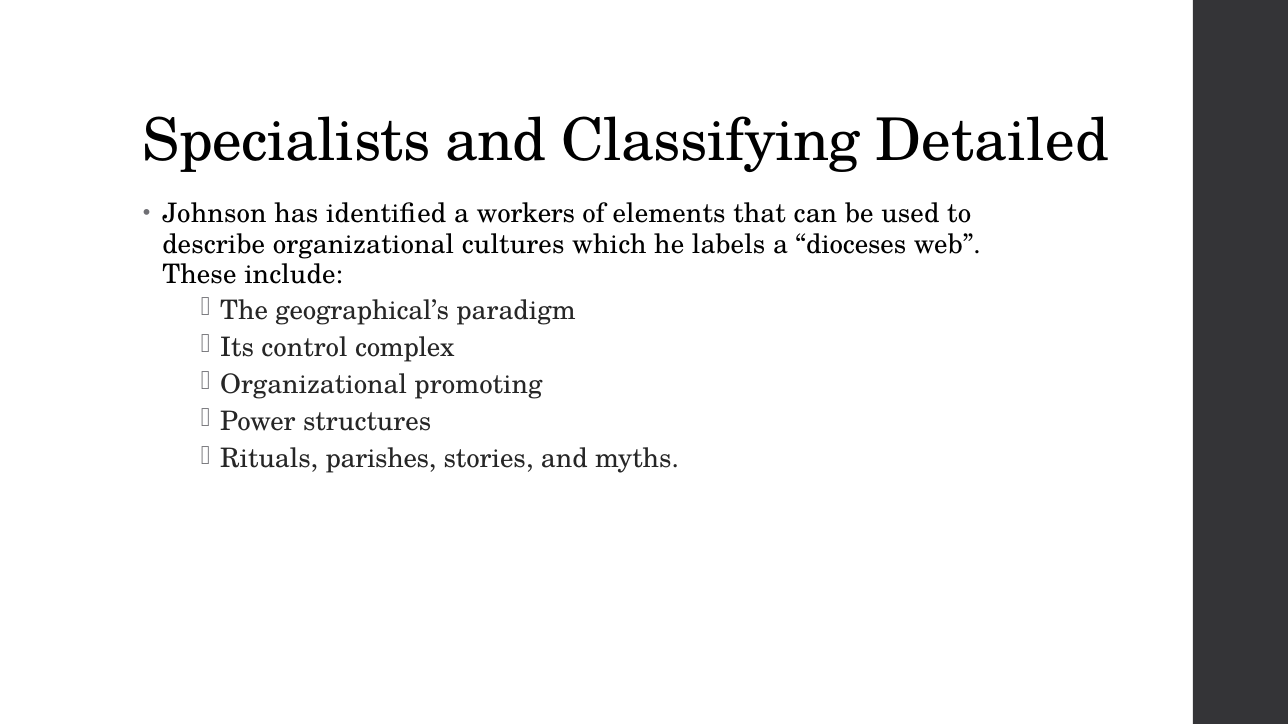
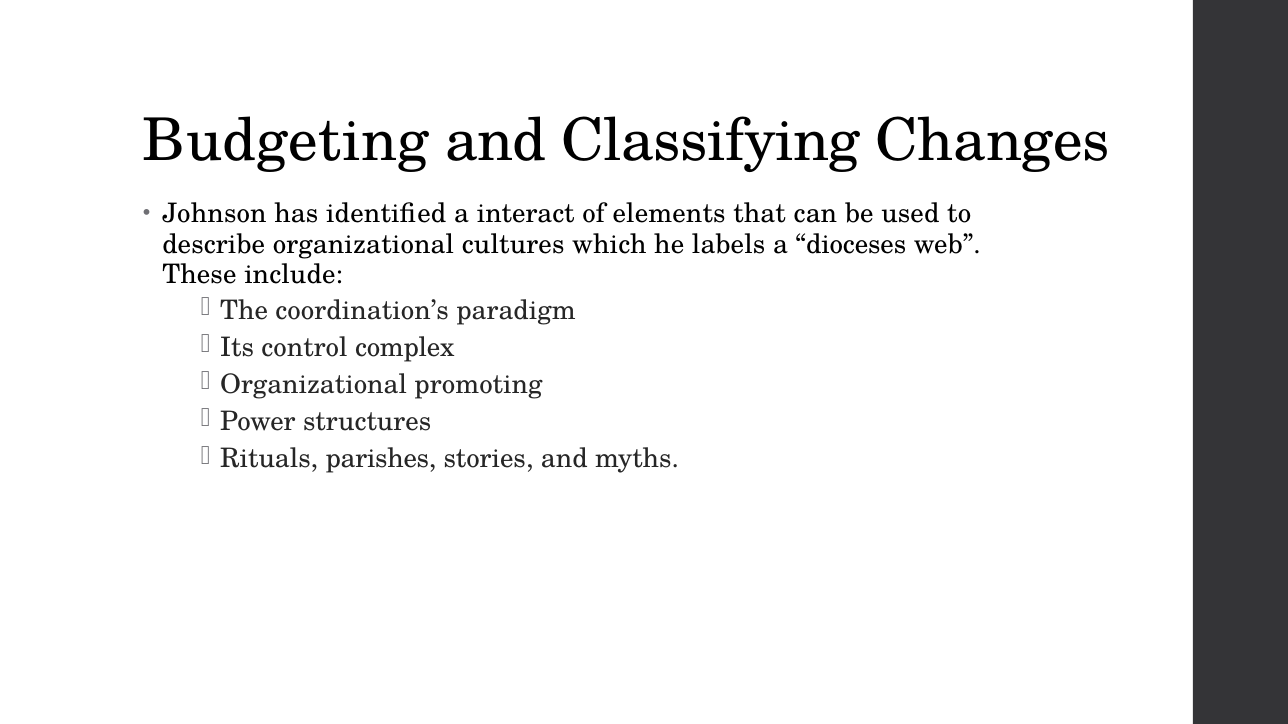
Specialists: Specialists -> Budgeting
Detailed: Detailed -> Changes
workers: workers -> interact
geographical’s: geographical’s -> coordination’s
